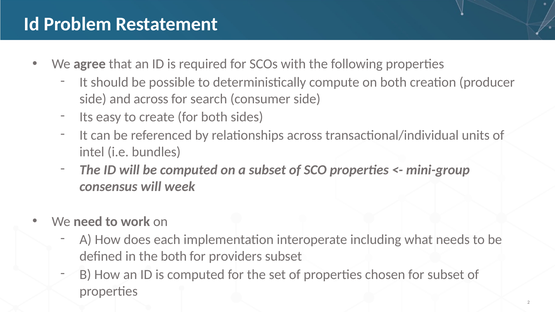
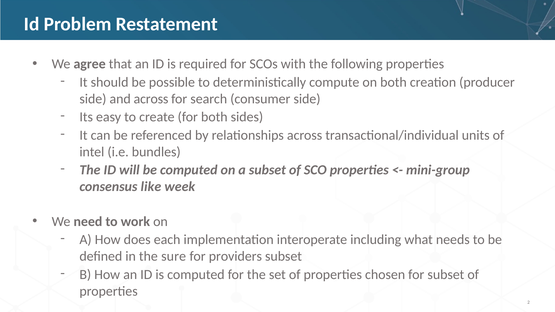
consensus will: will -> like
the both: both -> sure
